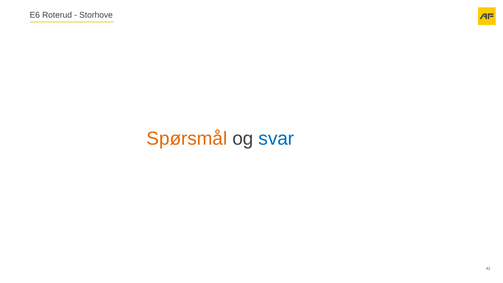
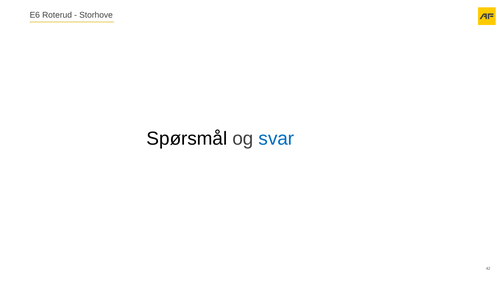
Spørsmål colour: orange -> black
